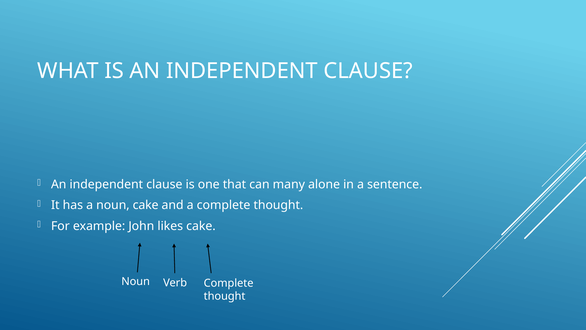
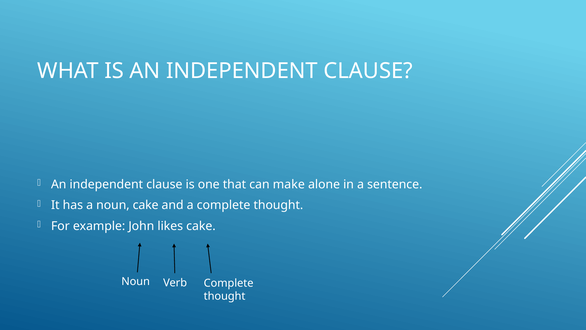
many: many -> make
